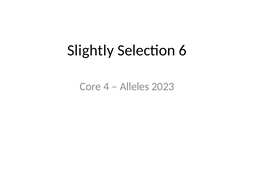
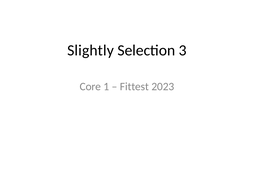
6: 6 -> 3
4: 4 -> 1
Alleles: Alleles -> Fittest
